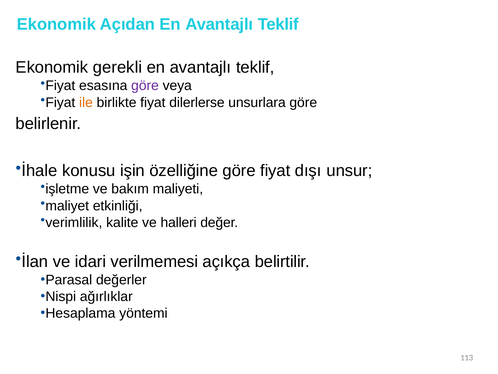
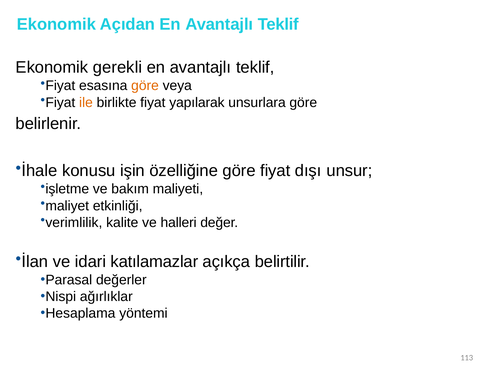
göre at (145, 86) colour: purple -> orange
dilerlerse: dilerlerse -> yapılarak
verilmemesi: verilmemesi -> katılamazlar
